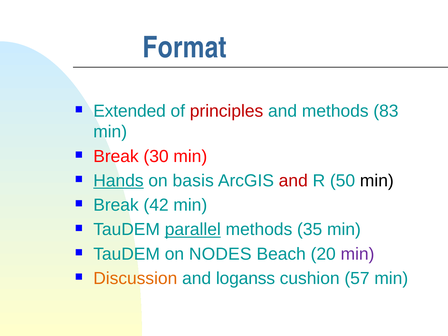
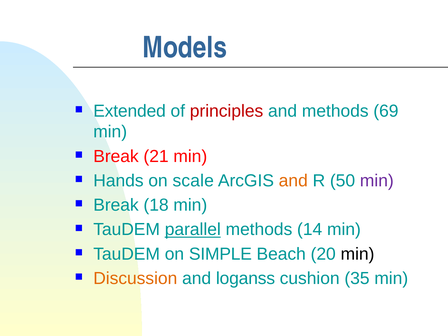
Format: Format -> Models
83: 83 -> 69
30: 30 -> 21
Hands underline: present -> none
basis: basis -> scale
and at (293, 181) colour: red -> orange
min at (377, 181) colour: black -> purple
42: 42 -> 18
35: 35 -> 14
NODES: NODES -> SIMPLE
min at (358, 254) colour: purple -> black
57: 57 -> 35
